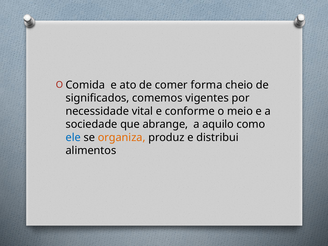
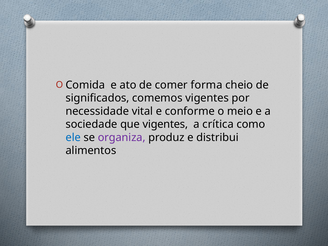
que abrange: abrange -> vigentes
aquilo: aquilo -> crítica
organiza colour: orange -> purple
